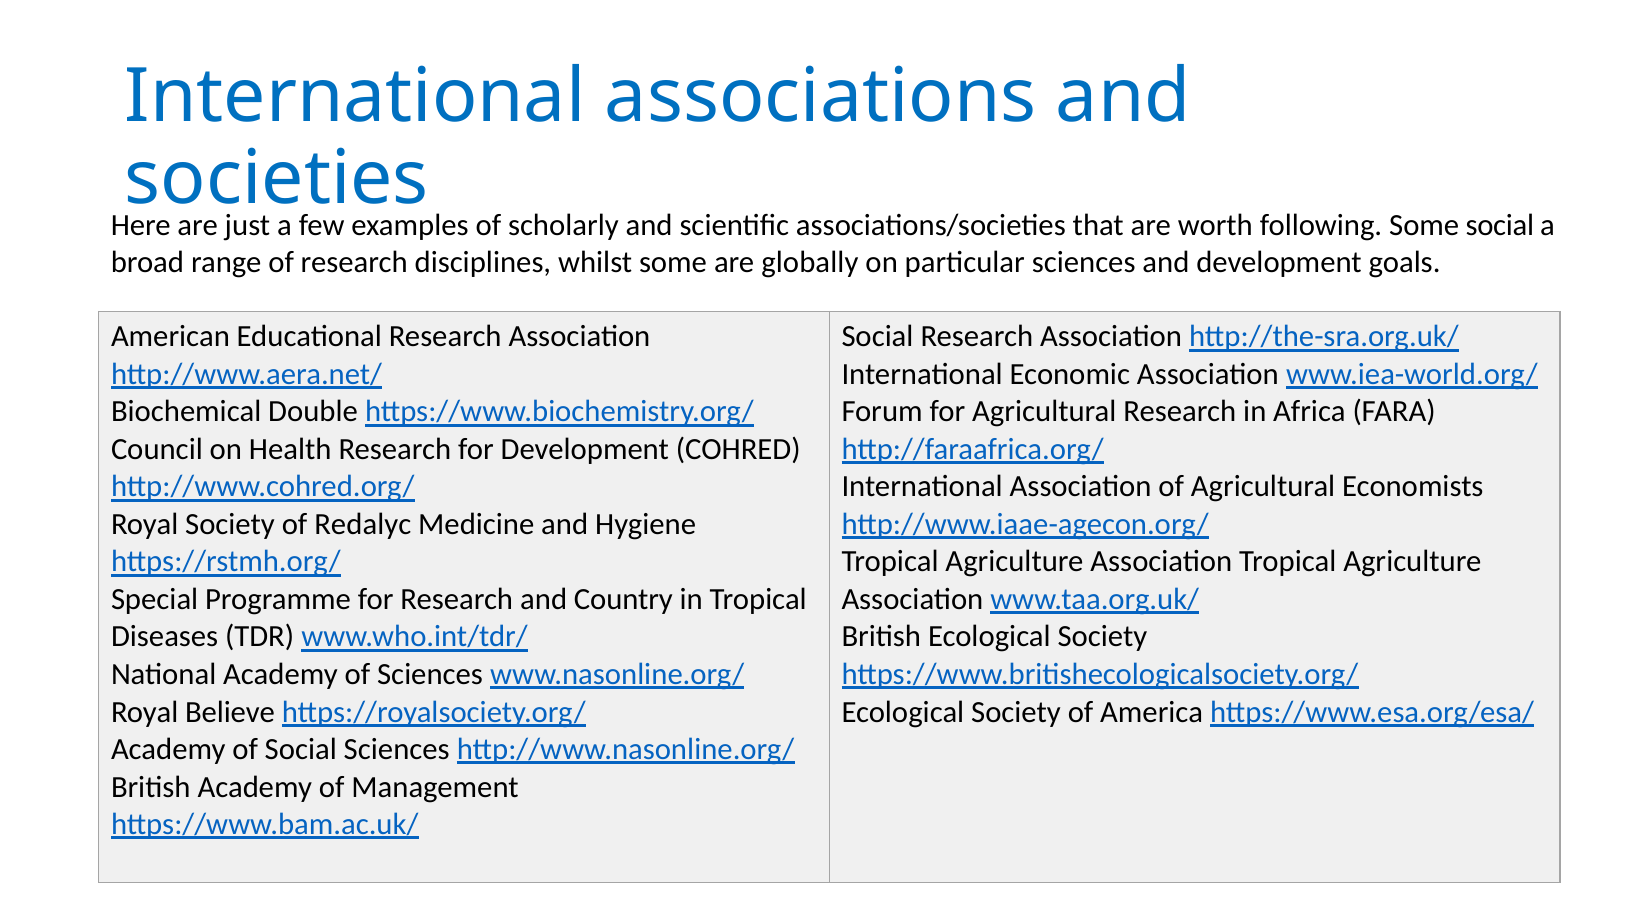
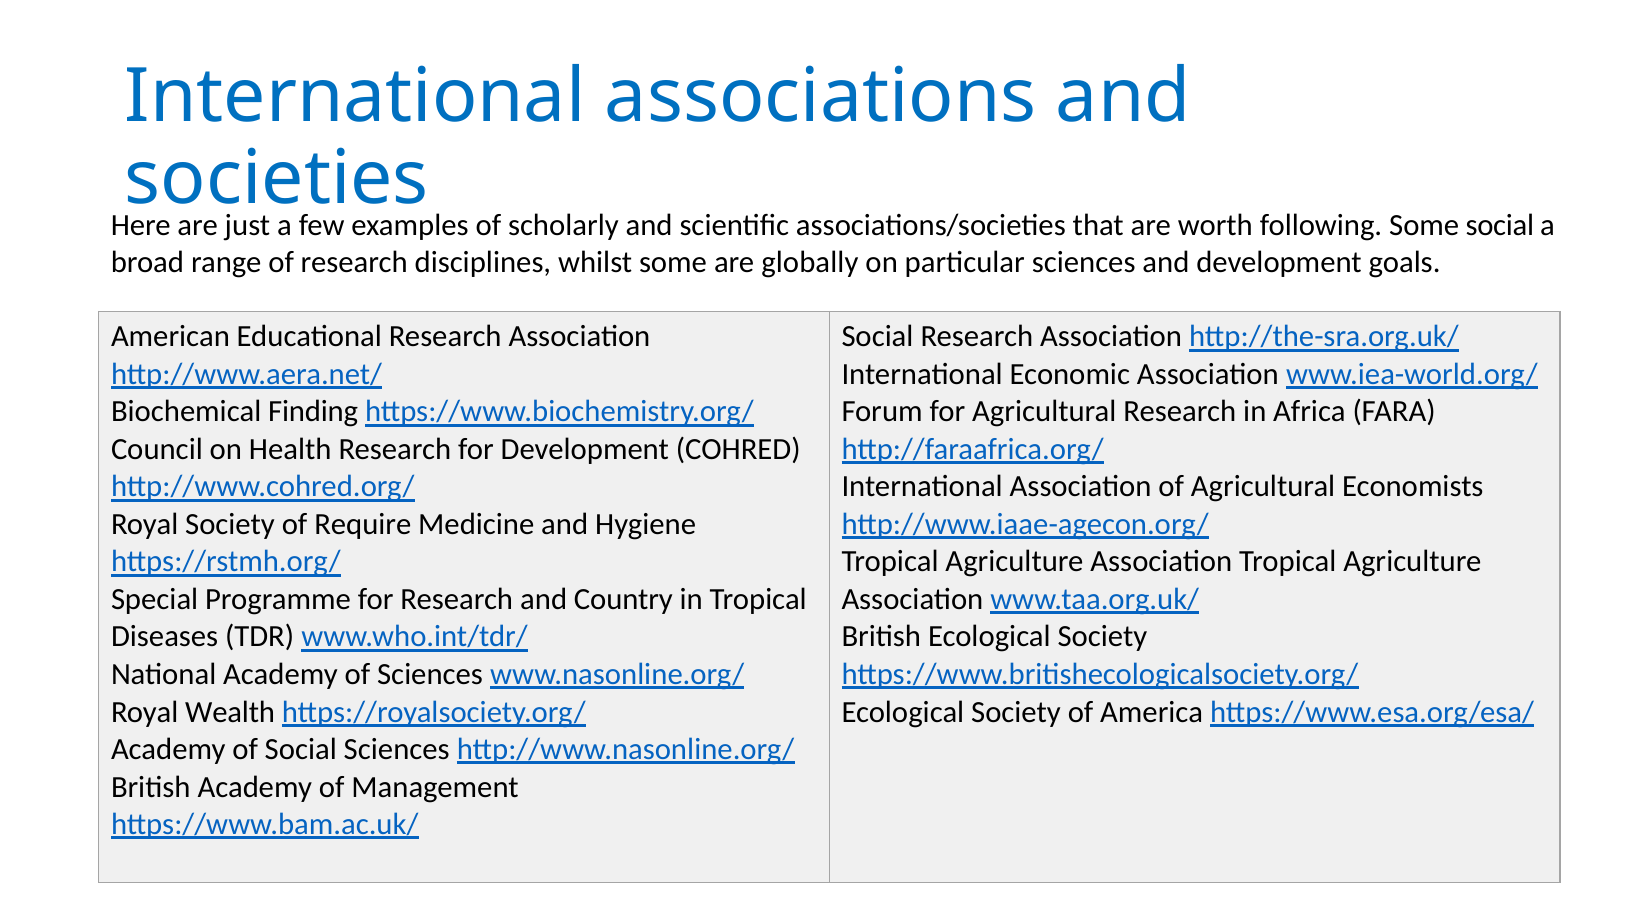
Double: Double -> Finding
Redalyc: Redalyc -> Require
Believe: Believe -> Wealth
